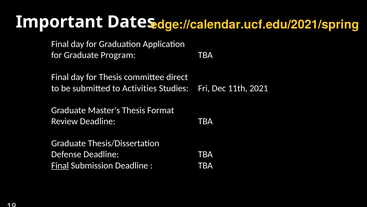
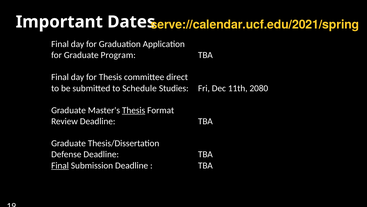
edge://calendar.ucf.edu/2021/spring: edge://calendar.ucf.edu/2021/spring -> serve://calendar.ucf.edu/2021/spring
Activities: Activities -> Schedule
2021: 2021 -> 2080
Thesis at (134, 110) underline: none -> present
